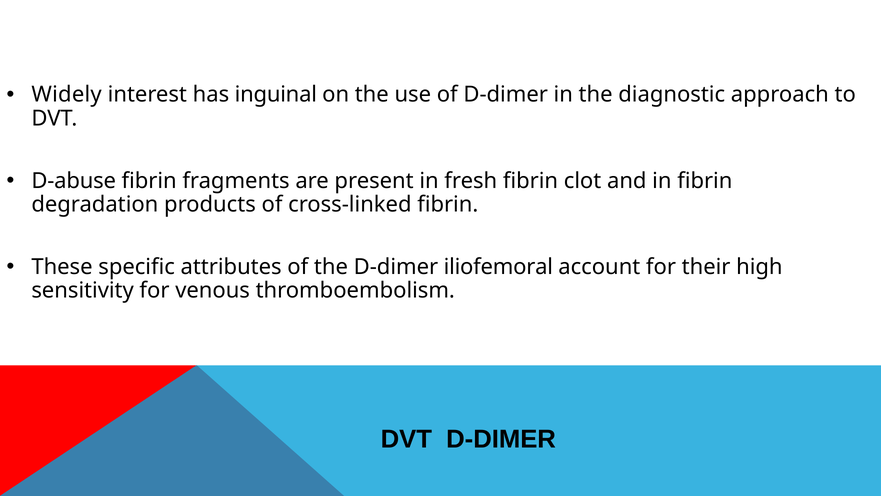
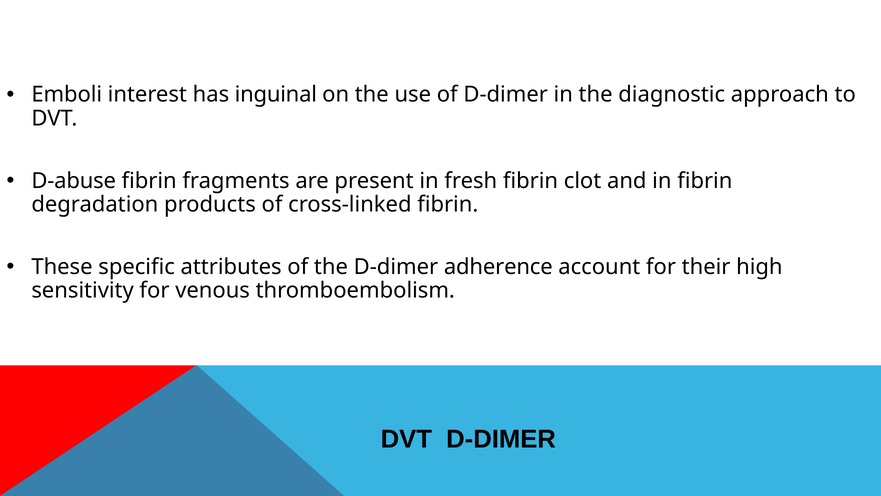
Widely: Widely -> Emboli
iliofemoral: iliofemoral -> adherence
